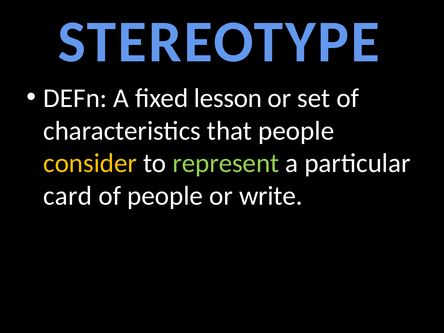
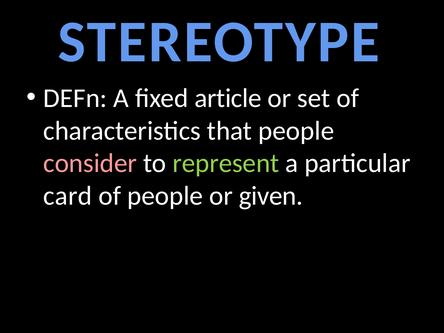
lesson: lesson -> article
consider colour: yellow -> pink
write: write -> given
